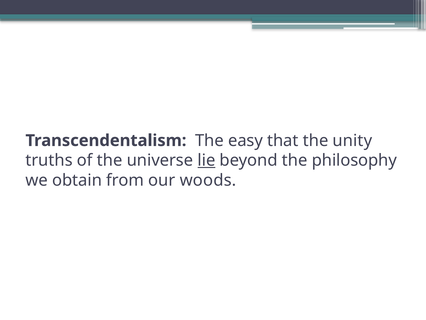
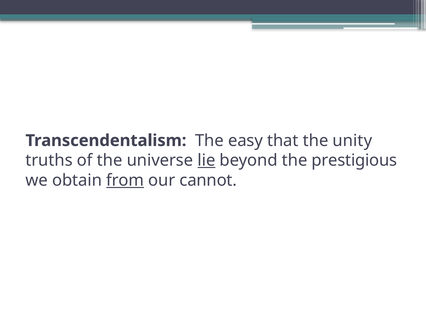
philosophy: philosophy -> prestigious
from underline: none -> present
woods: woods -> cannot
